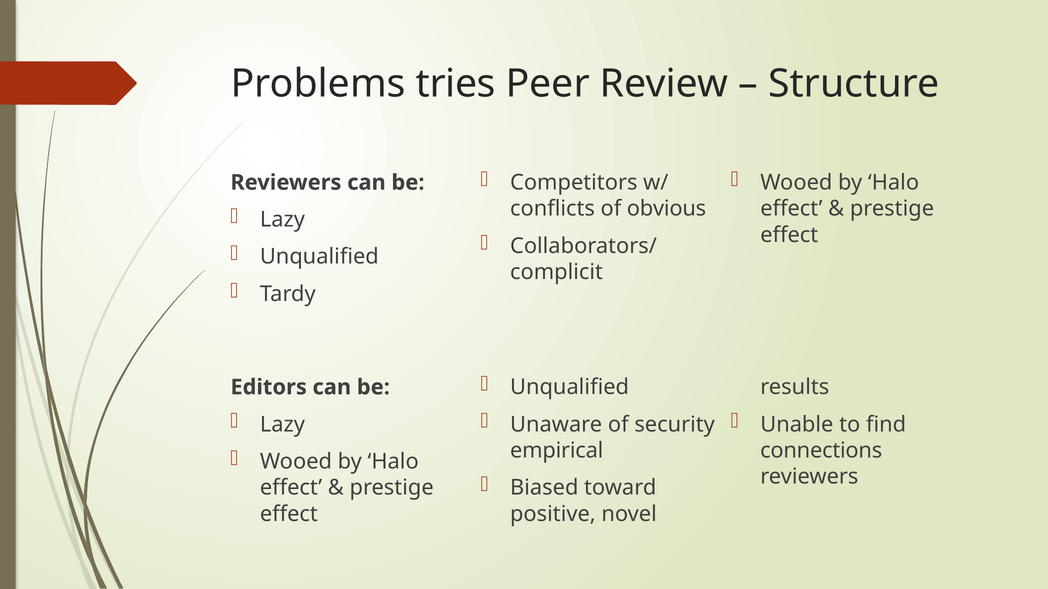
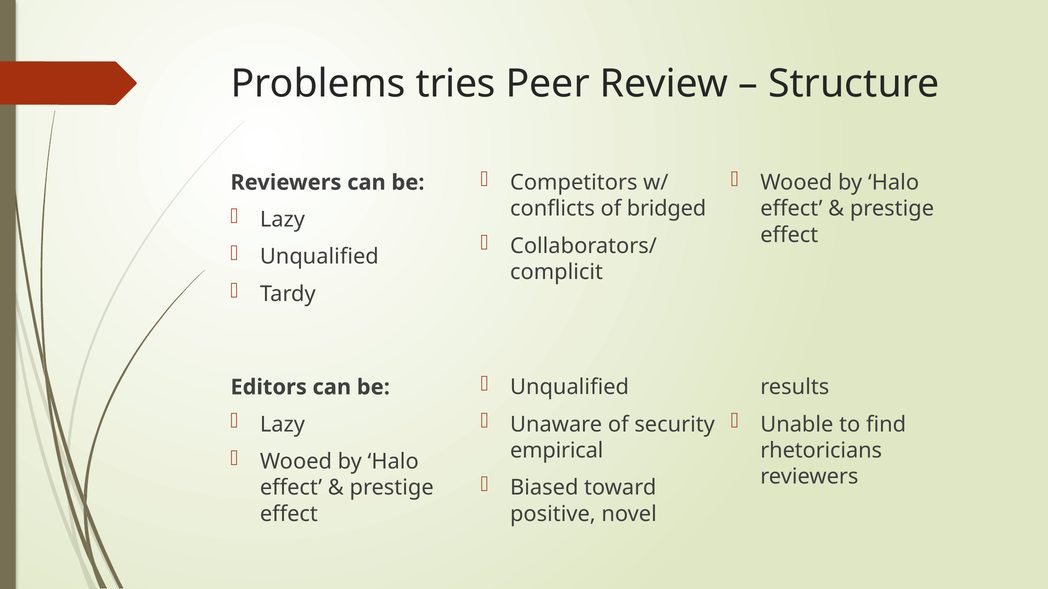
obvious: obvious -> bridged
connections: connections -> rhetoricians
